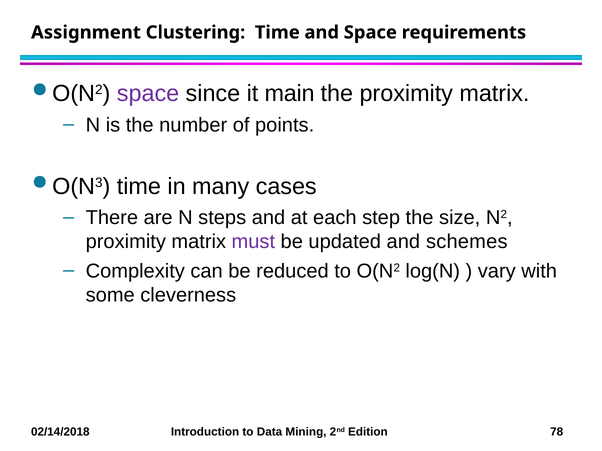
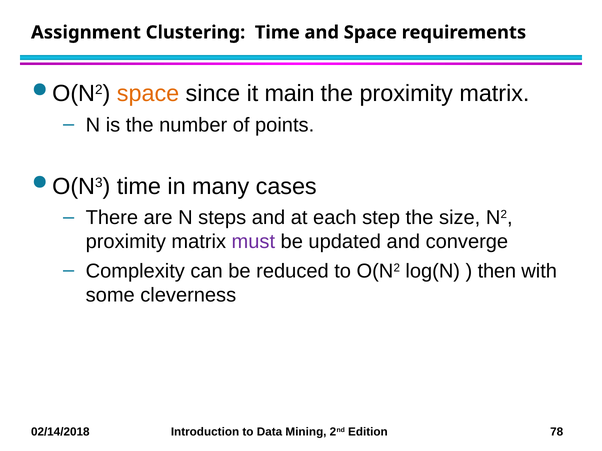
space at (148, 94) colour: purple -> orange
schemes: schemes -> converge
vary: vary -> then
